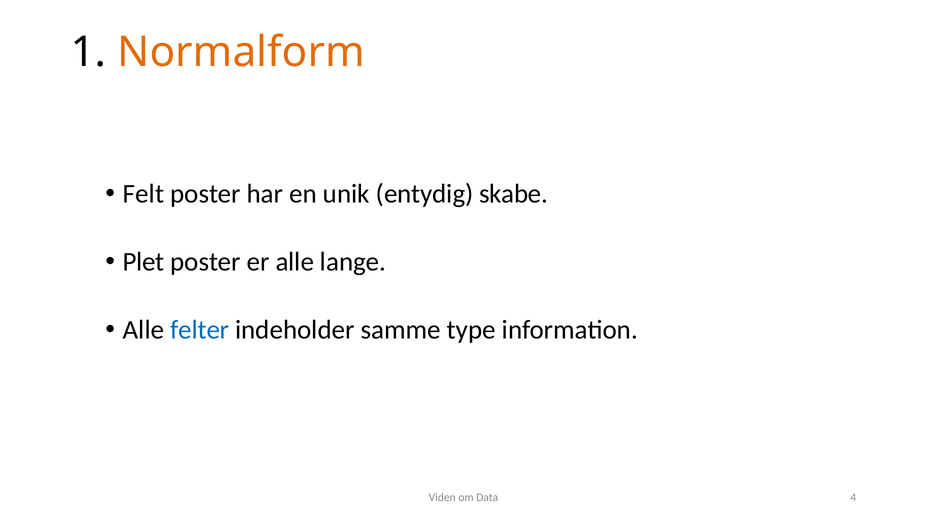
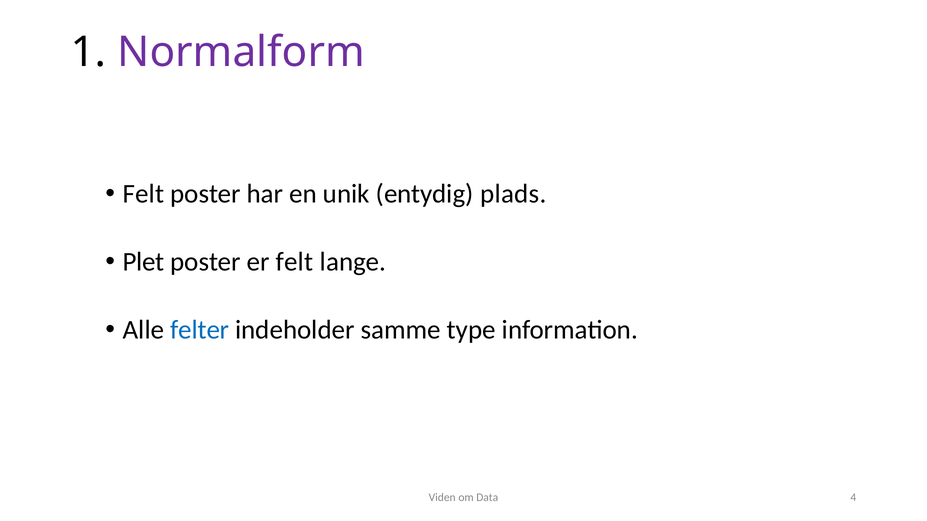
Normalform colour: orange -> purple
skabe: skabe -> plads
er alle: alle -> felt
